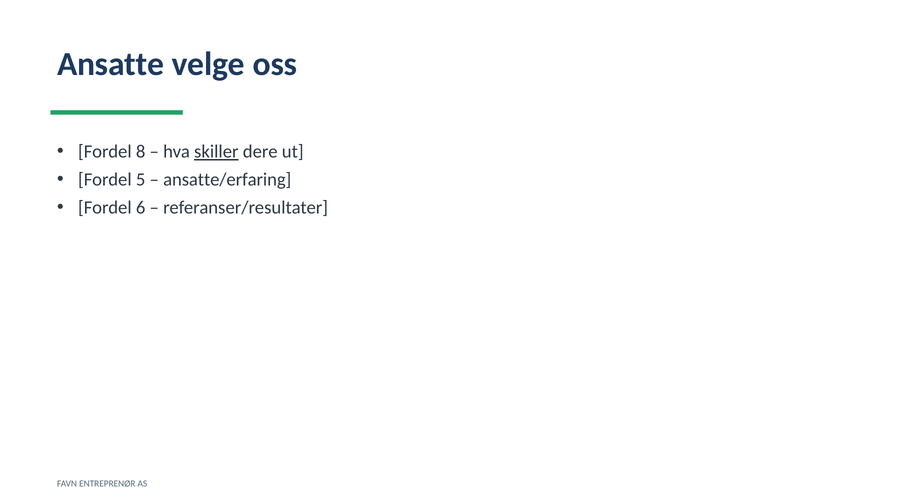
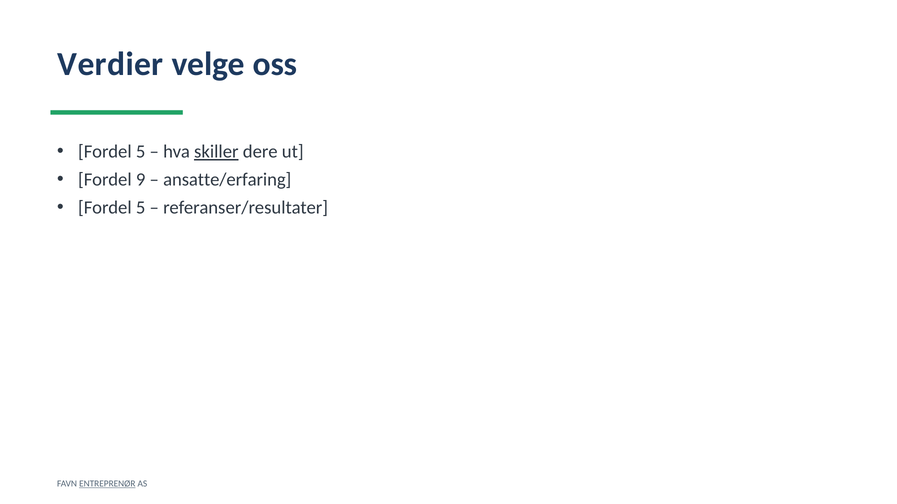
Ansatte: Ansatte -> Verdier
8 at (141, 152): 8 -> 5
5: 5 -> 9
6 at (141, 208): 6 -> 5
ENTREPRENØR underline: none -> present
